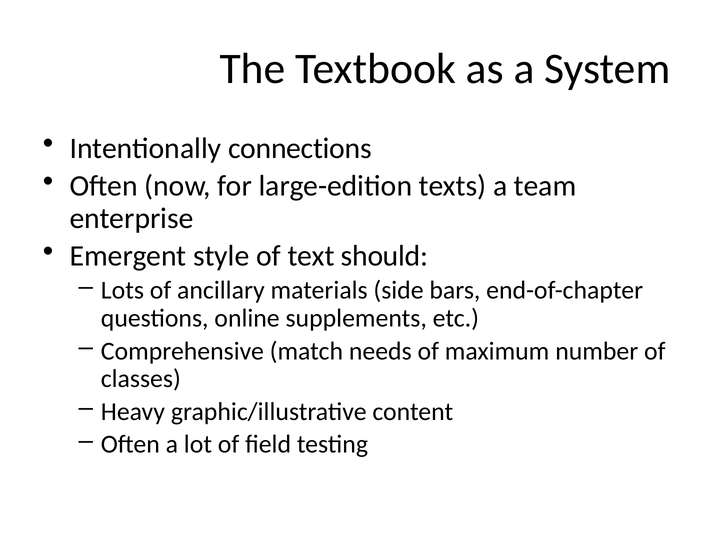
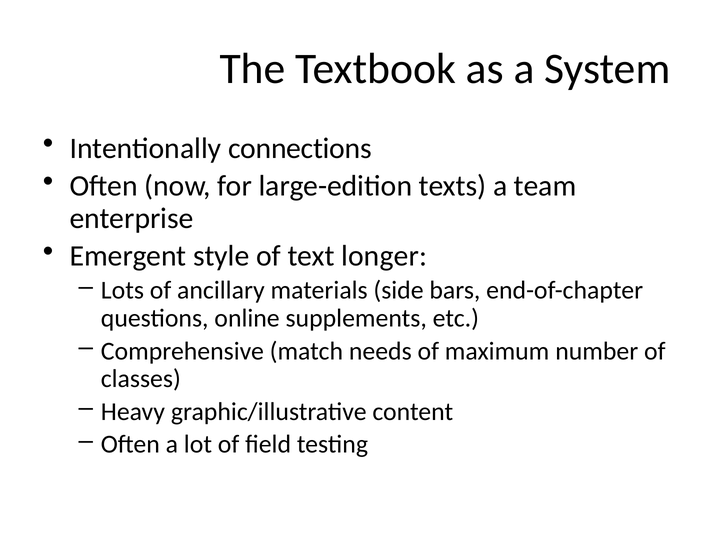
should: should -> longer
